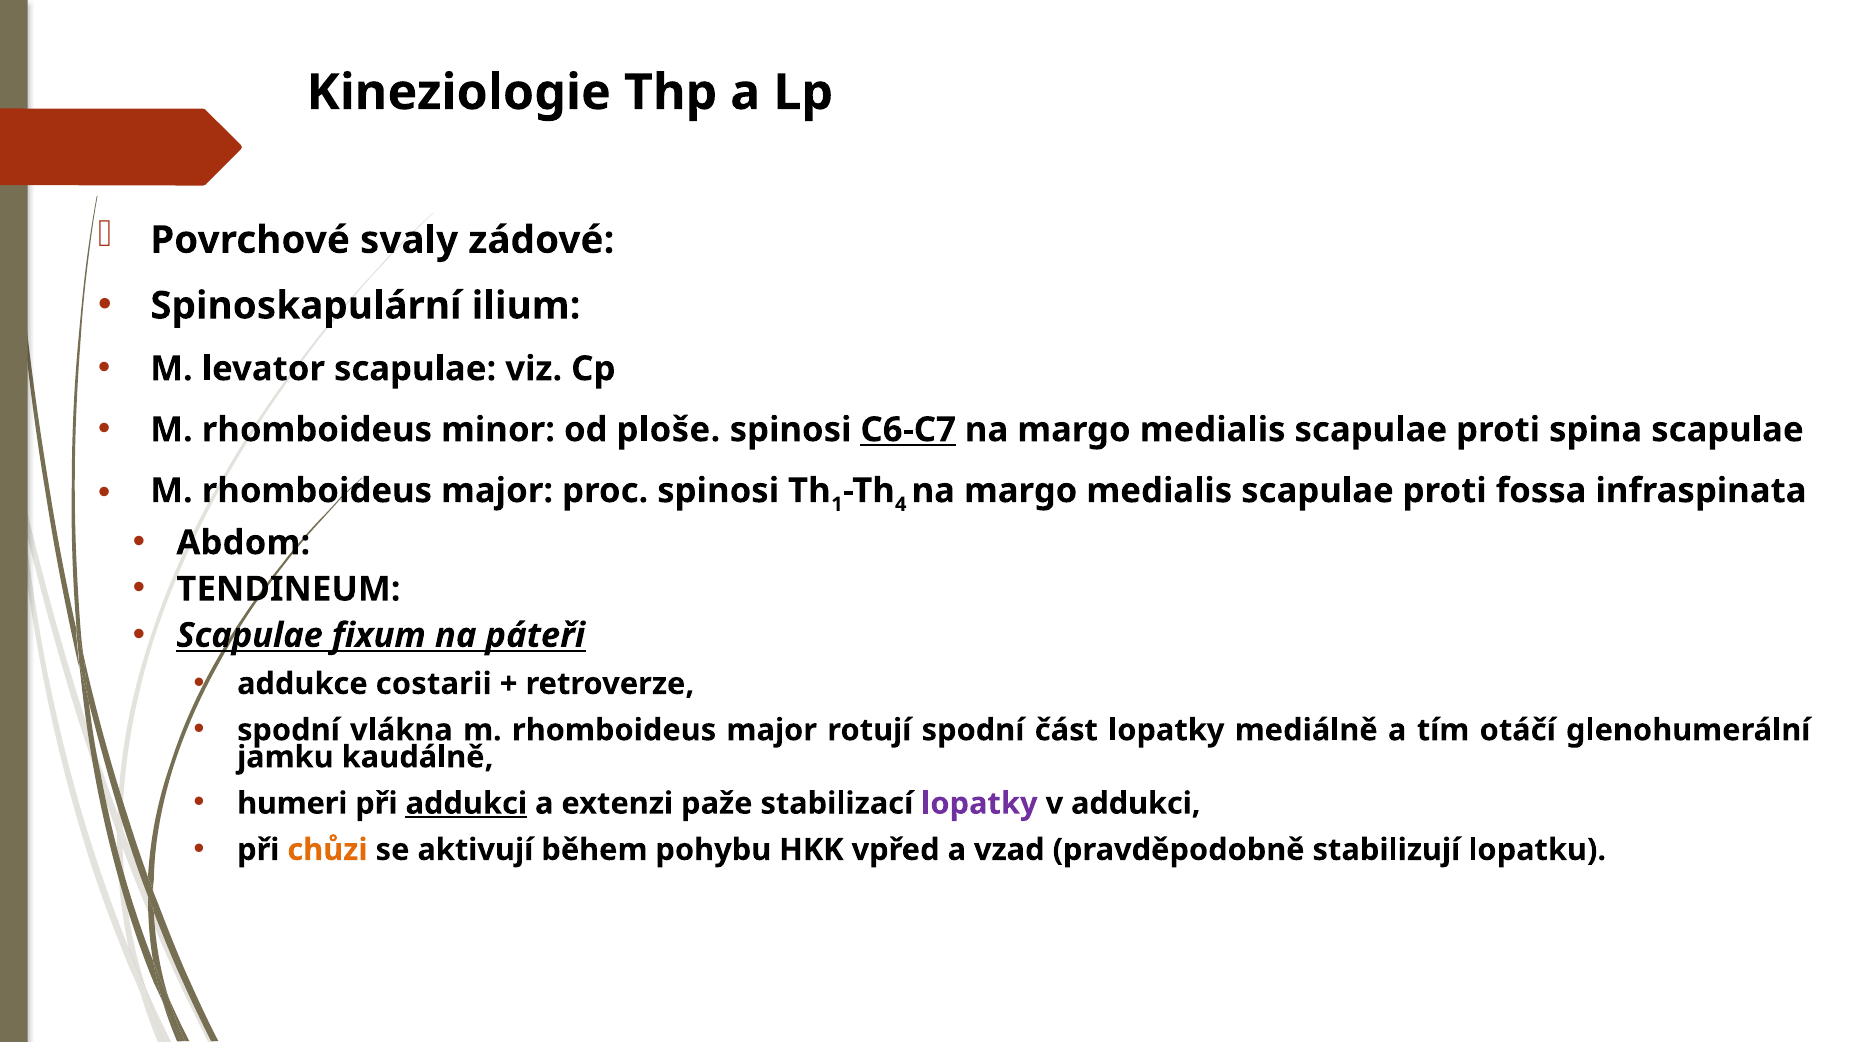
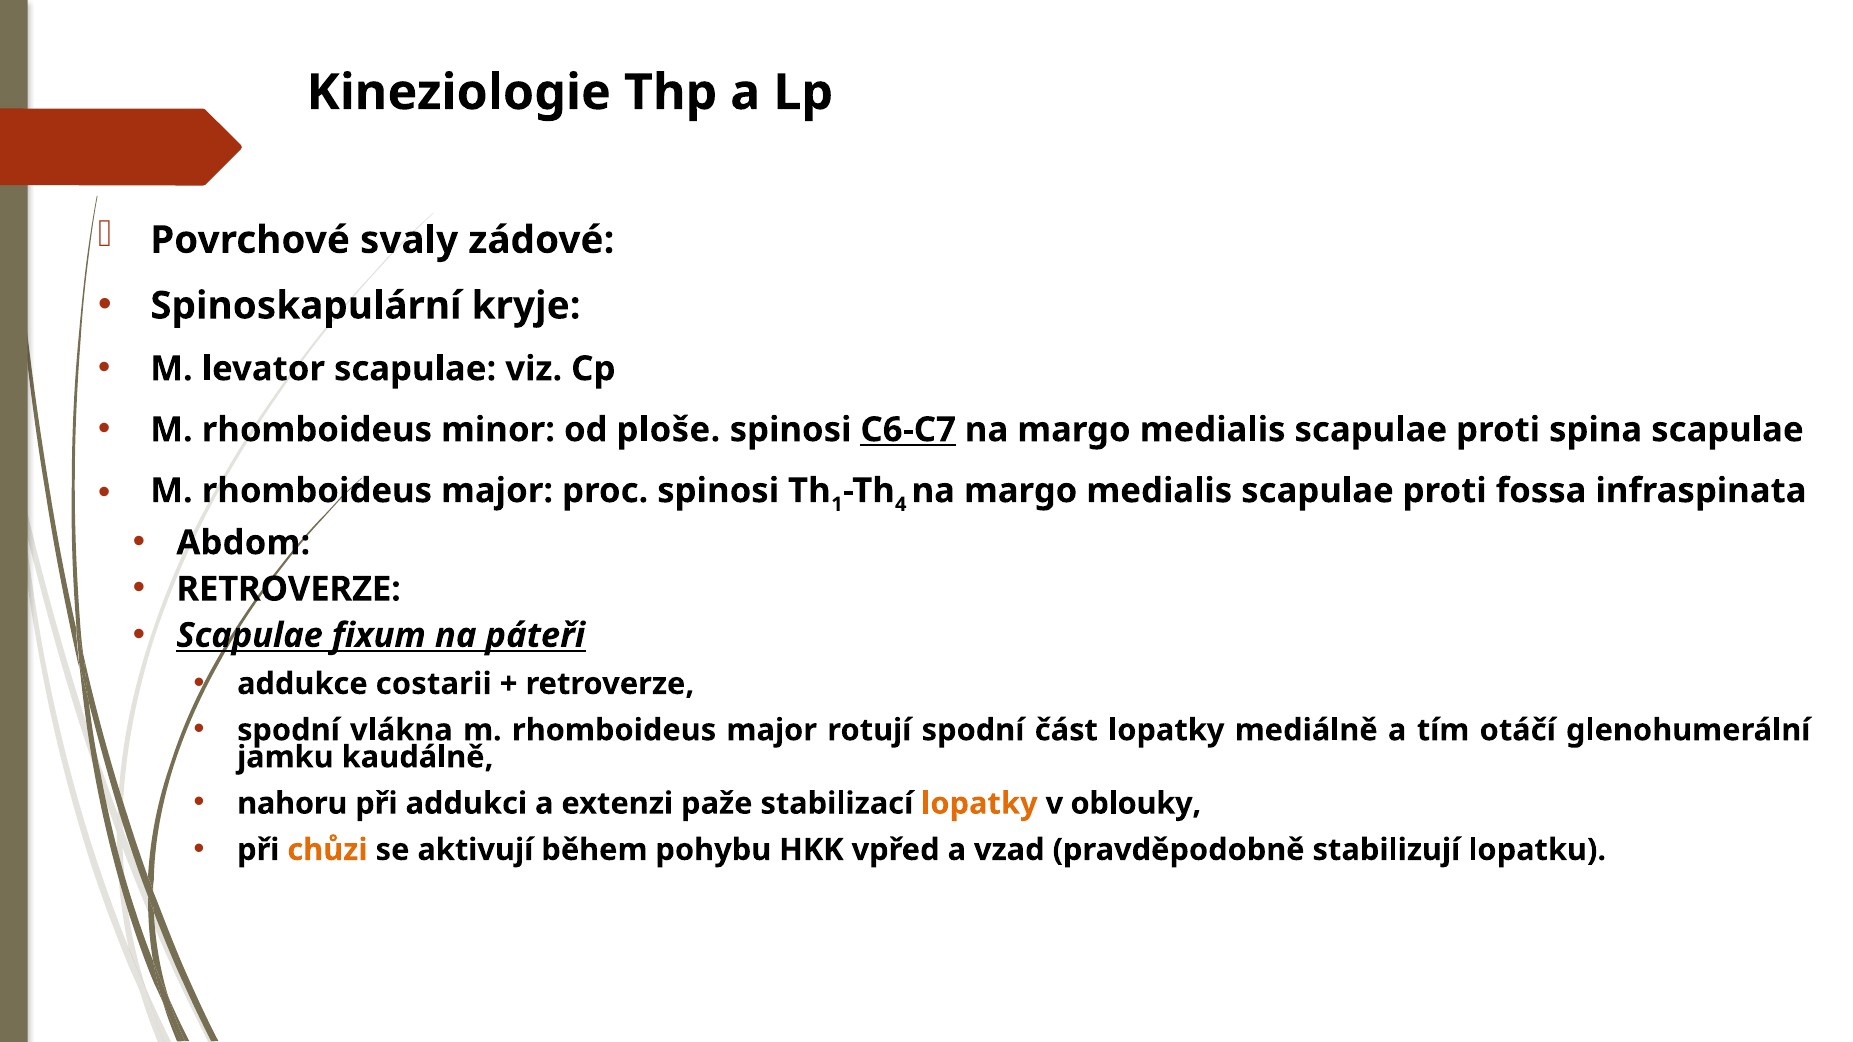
ilium: ilium -> kryje
TENDINEUM at (288, 589): TENDINEUM -> RETROVERZE
humeri: humeri -> nahoru
addukci at (466, 804) underline: present -> none
lopatky at (979, 804) colour: purple -> orange
v addukci: addukci -> oblouky
